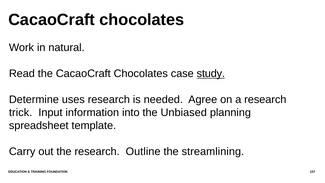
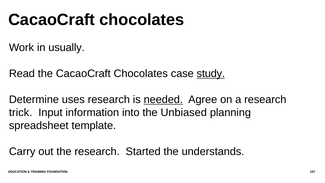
natural: natural -> usually
needed underline: none -> present
Outline: Outline -> Started
streamlining: streamlining -> understands
